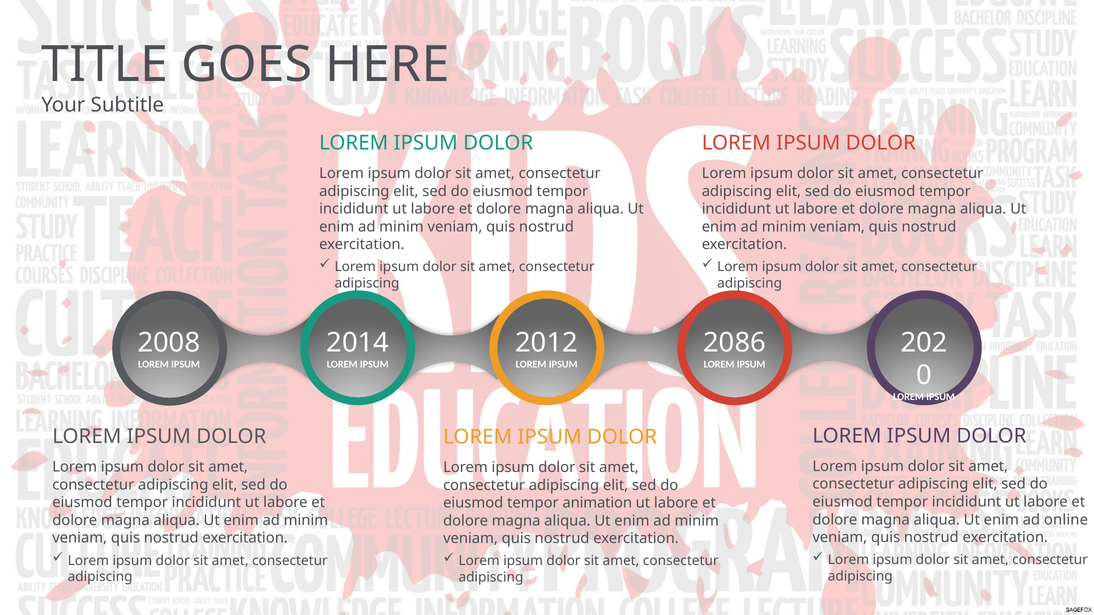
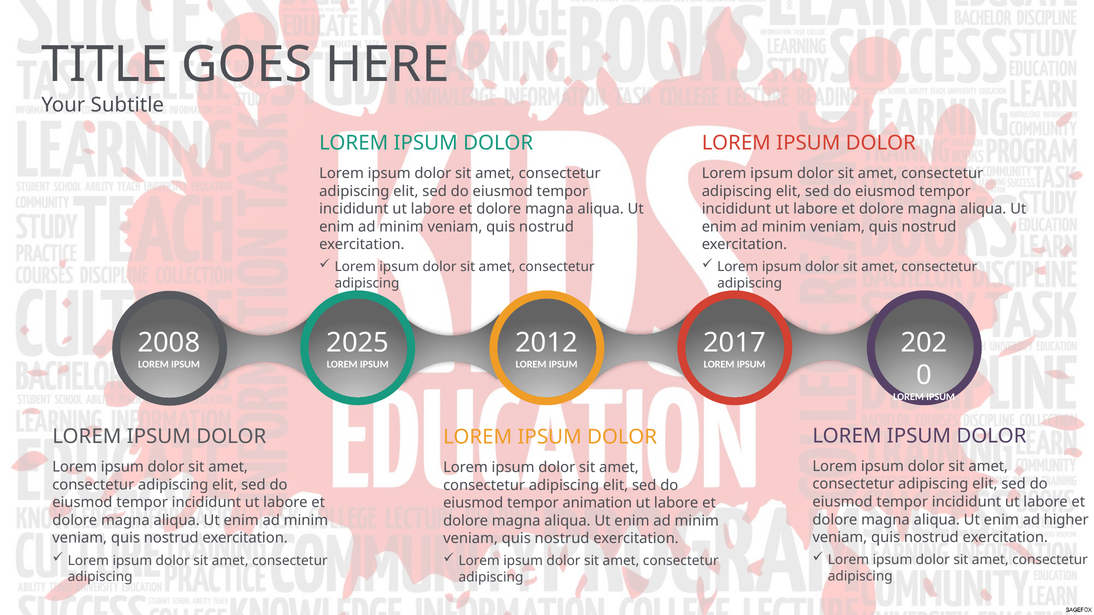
2014: 2014 -> 2025
2086: 2086 -> 2017
online: online -> higher
